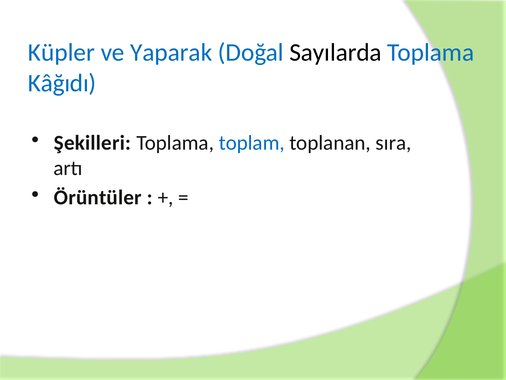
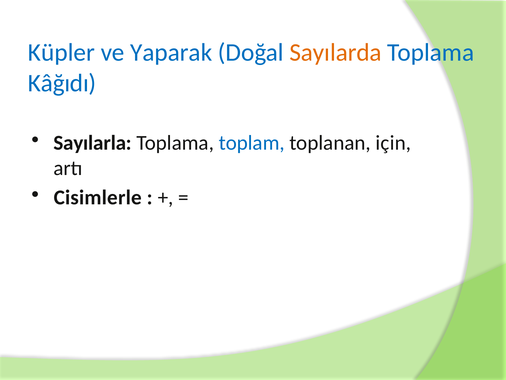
Sayılarda colour: black -> orange
Şekilleri: Şekilleri -> Sayılarla
sıra: sıra -> için
Örüntüler: Örüntüler -> Cisimlerle
